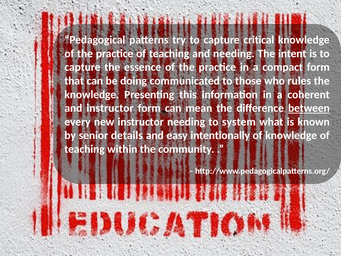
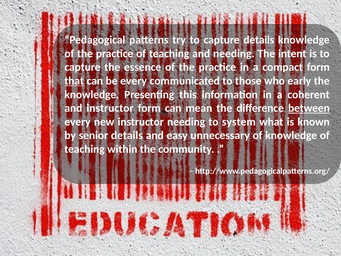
capture critical: critical -> details
that underline: none -> present
be doing: doing -> every
rules: rules -> early
intentionally: intentionally -> unnecessary
